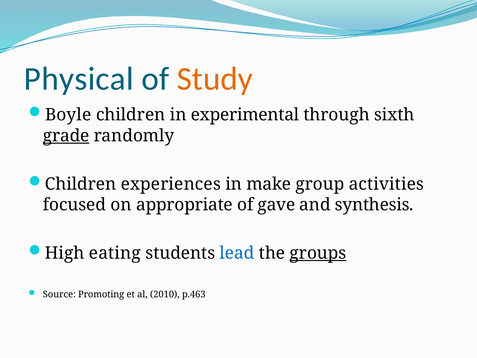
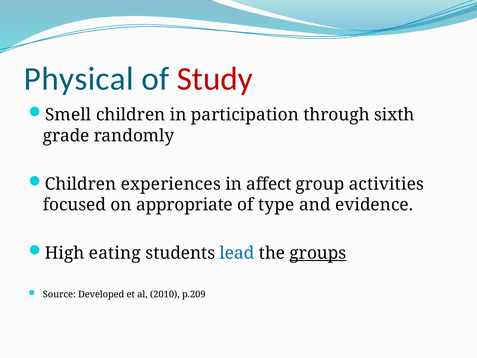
Study colour: orange -> red
Boyle: Boyle -> Smell
experimental: experimental -> participation
grade underline: present -> none
make: make -> affect
gave: gave -> type
synthesis: synthesis -> evidence
Promoting: Promoting -> Developed
p.463: p.463 -> p.209
